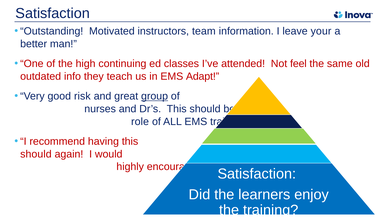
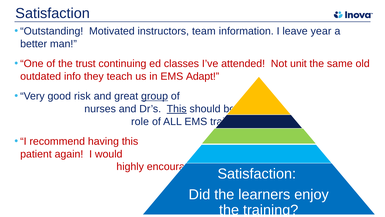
your: your -> year
high: high -> trust
feel: feel -> unit
This at (177, 109) underline: none -> present
should at (36, 154): should -> patient
